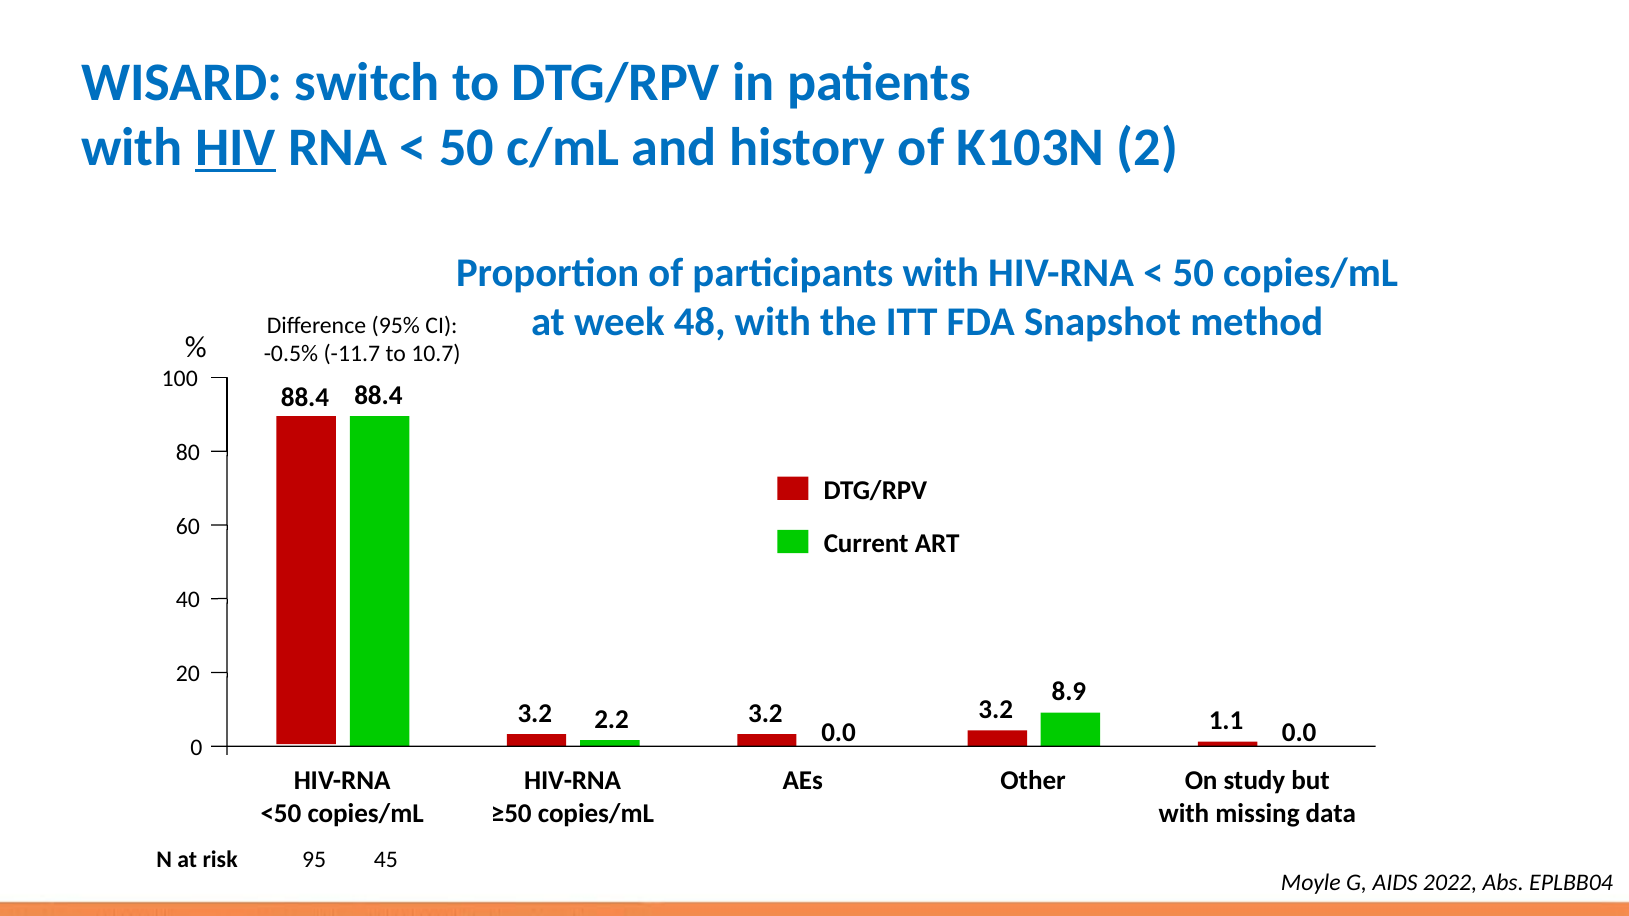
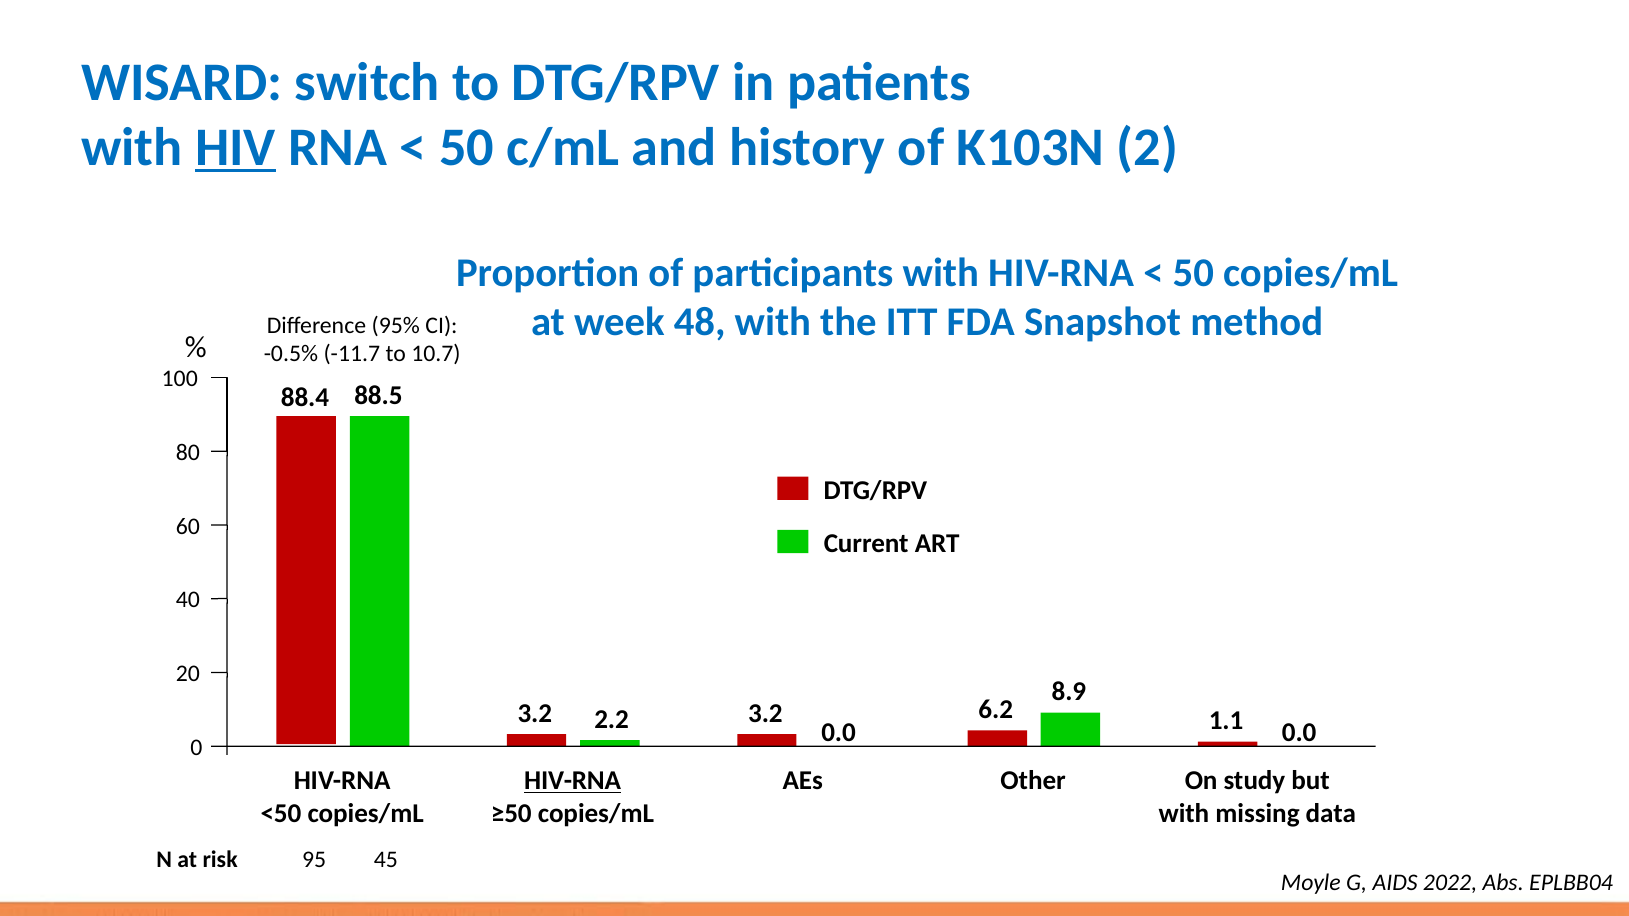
88.4 88.4: 88.4 -> 88.5
3.2 at (996, 710): 3.2 -> 6.2
HIV-RNA at (573, 781) underline: none -> present
